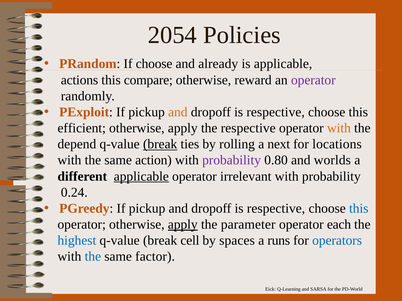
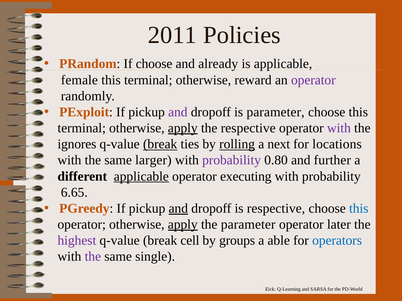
2054: 2054 -> 2011
actions: actions -> female
compare at (148, 80): compare -> terminal
and at (178, 112) colour: orange -> purple
respective at (276, 112): respective -> parameter
efficient at (82, 128): efficient -> terminal
apply at (183, 128) underline: none -> present
with at (339, 128) colour: orange -> purple
depend: depend -> ignores
rolling underline: none -> present
action: action -> larger
worlds: worlds -> further
irrelevant: irrelevant -> executing
0.24: 0.24 -> 6.65
and at (178, 209) underline: none -> present
each: each -> later
highest colour: blue -> purple
spaces: spaces -> groups
runs: runs -> able
the at (93, 257) colour: blue -> purple
factor: factor -> single
